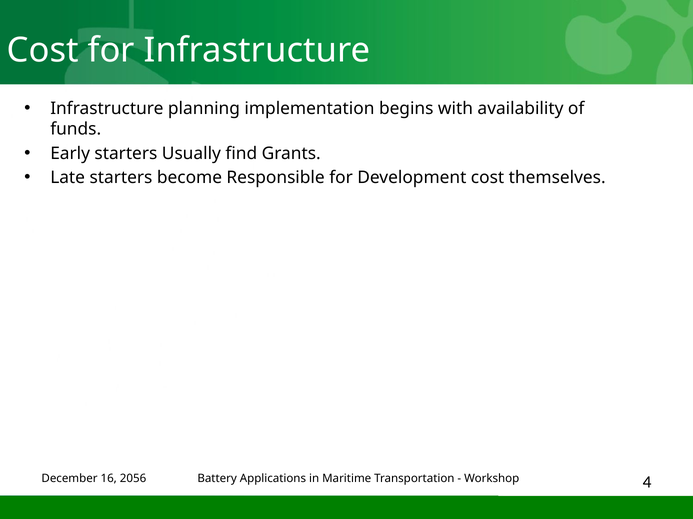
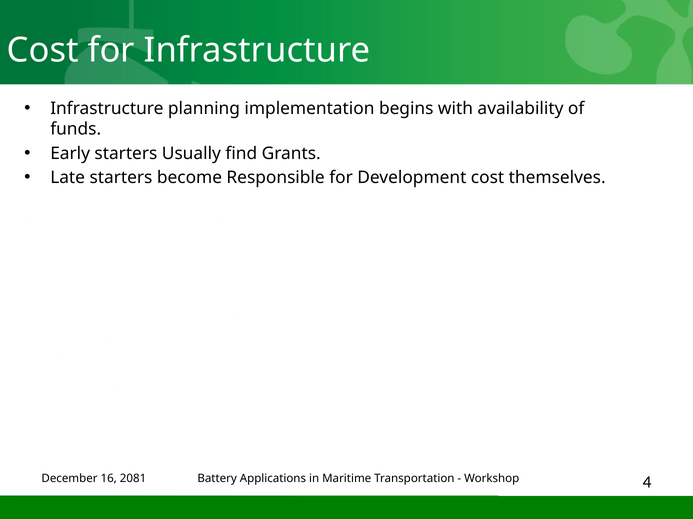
2056: 2056 -> 2081
